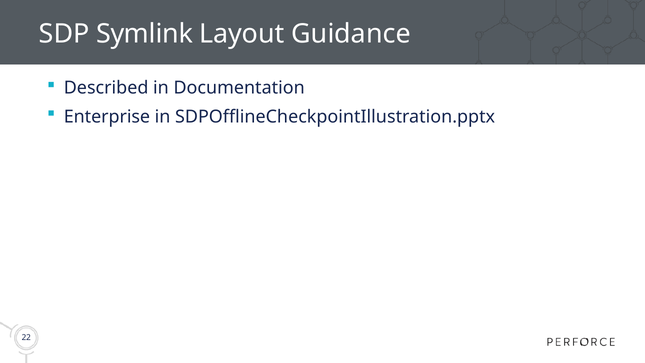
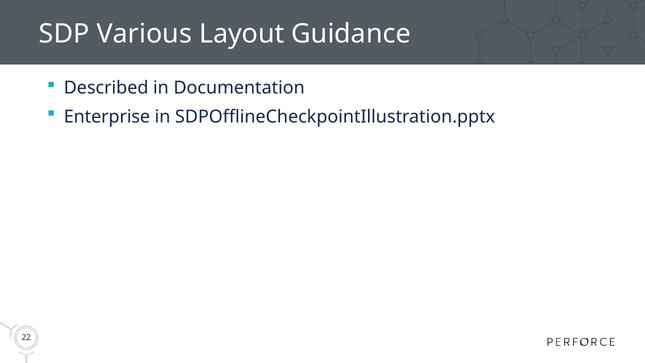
Symlink: Symlink -> Various
